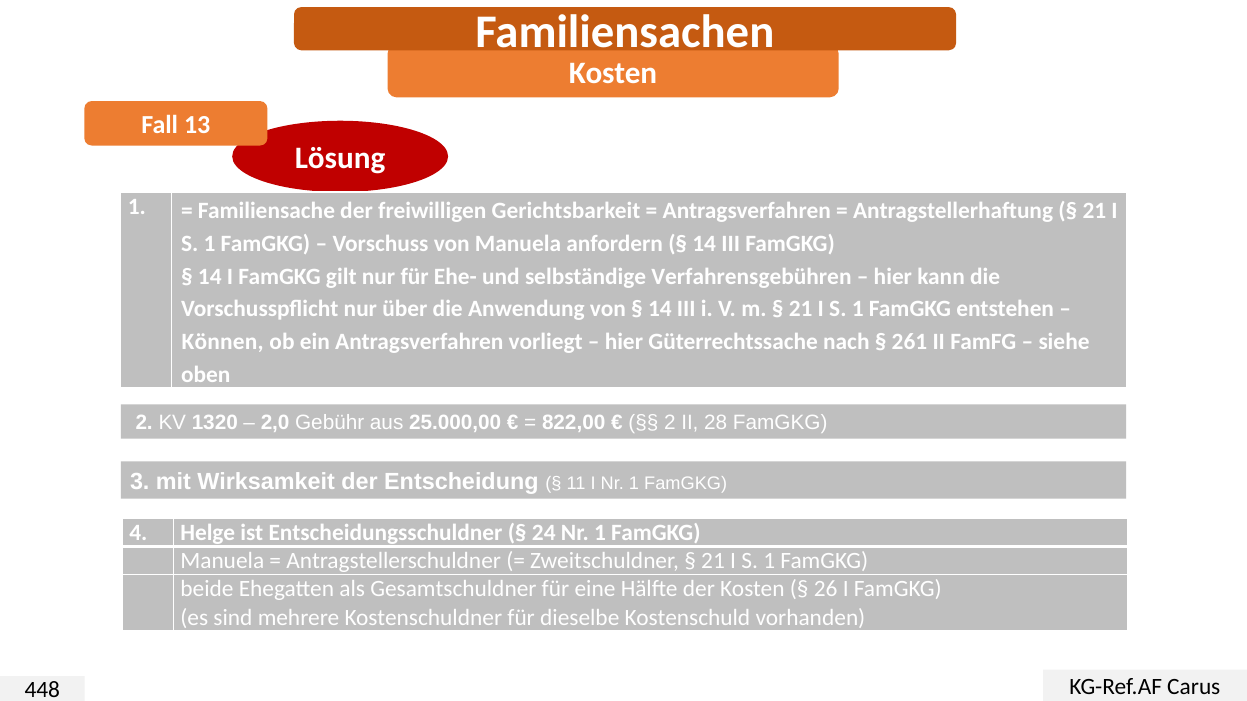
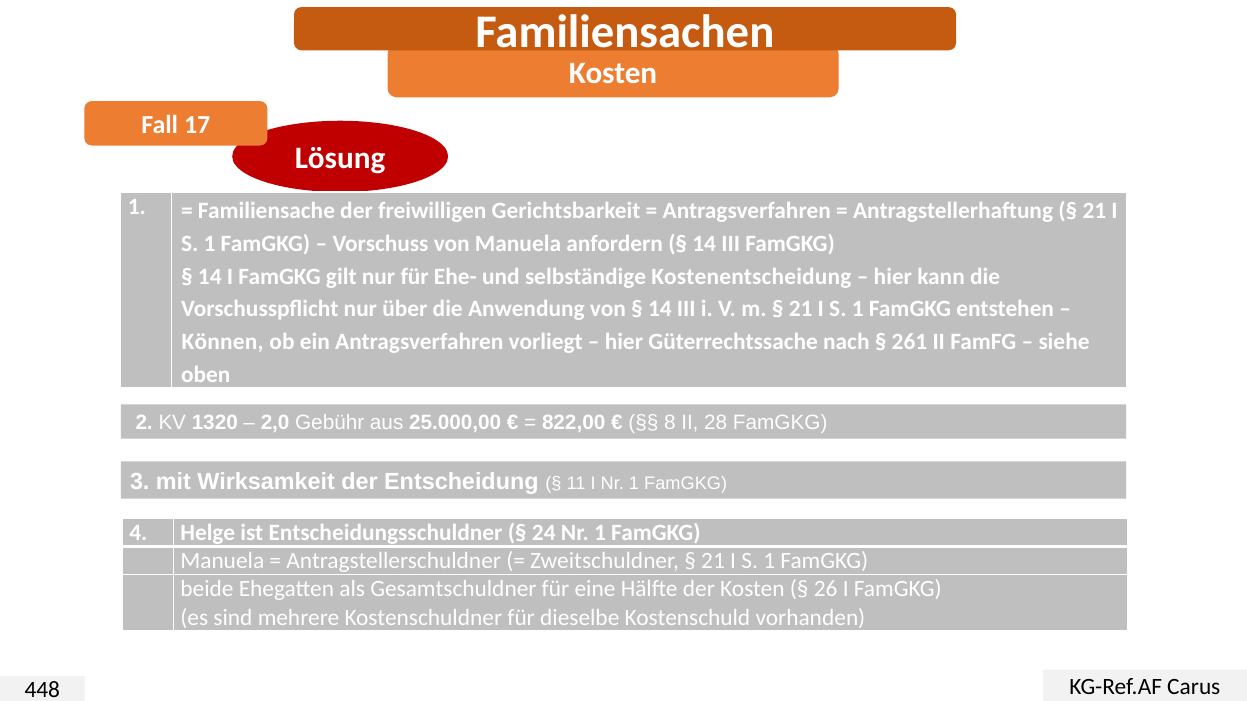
13: 13 -> 17
Verfahrensgebühren: Verfahrensgebühren -> Kostenentscheidung
2 at (670, 423): 2 -> 8
